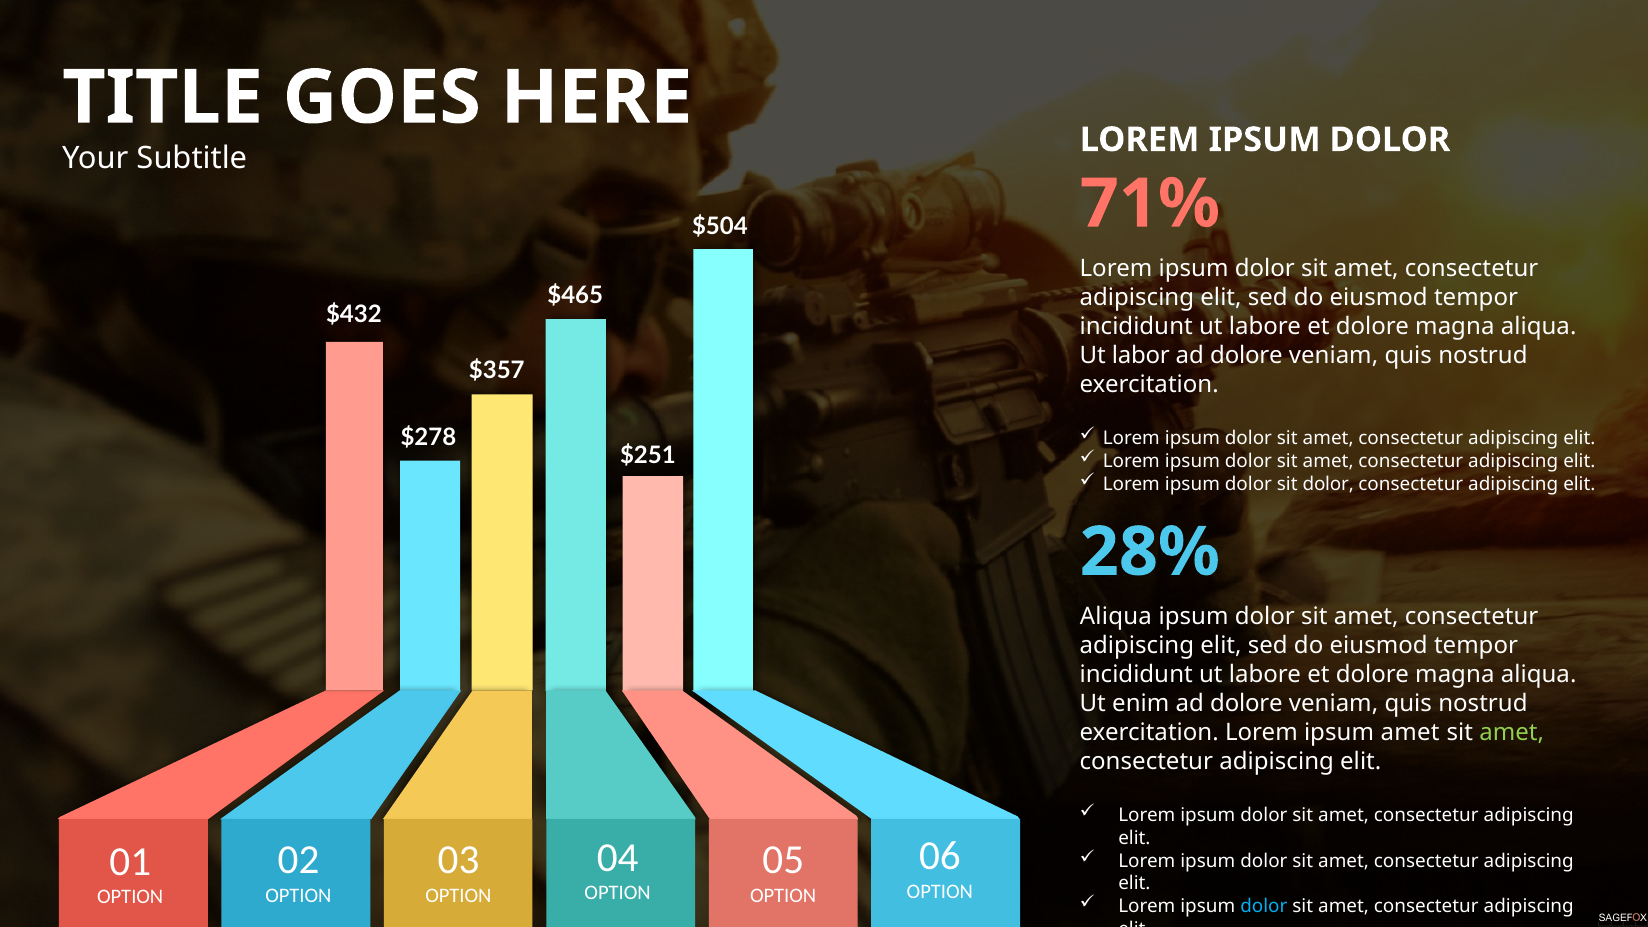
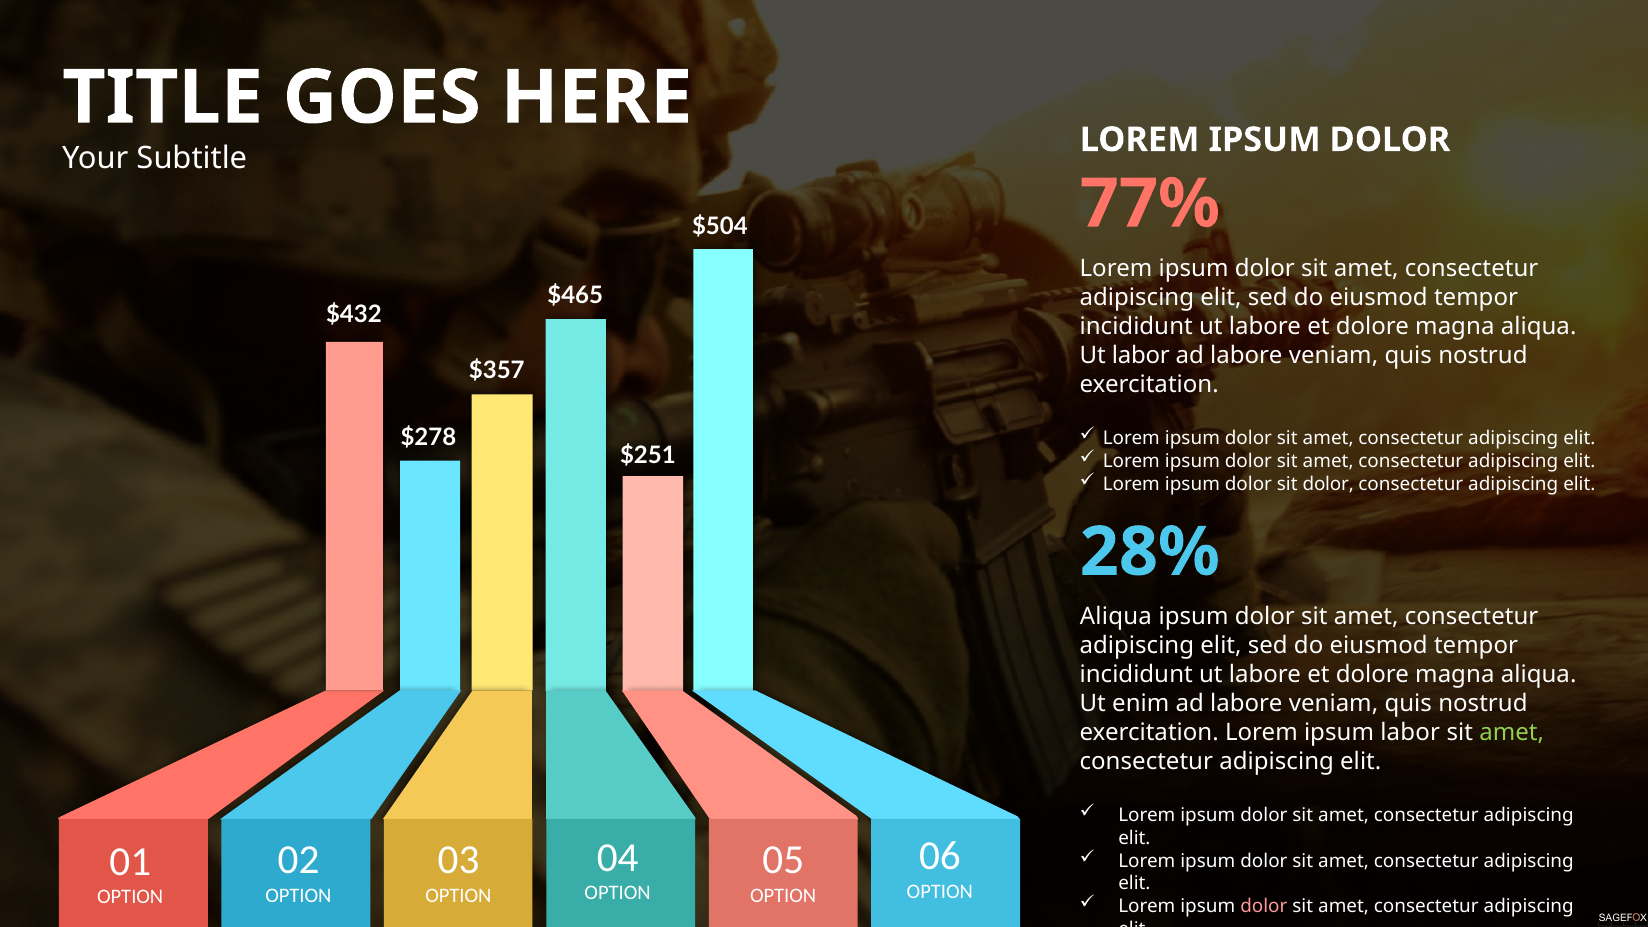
71%: 71% -> 77%
dolore at (1246, 355): dolore -> labore
enim ad dolore: dolore -> labore
ipsum amet: amet -> labor
dolor at (1264, 906) colour: light blue -> pink
